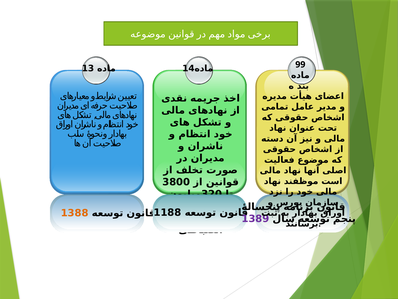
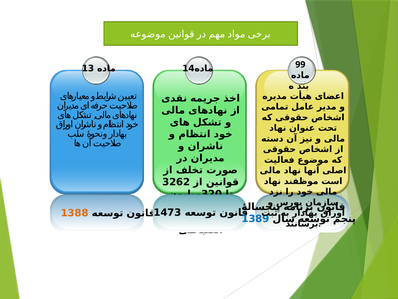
3800: 3800 -> 3262
1188: 1188 -> 1473
1389 colour: purple -> blue
